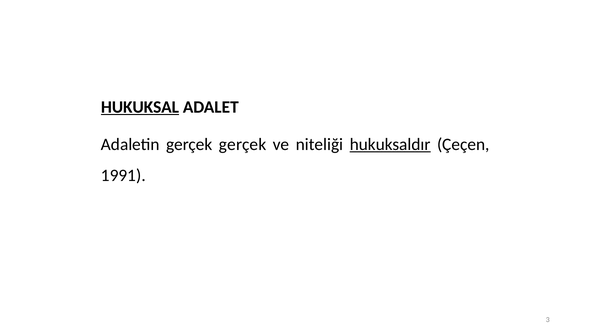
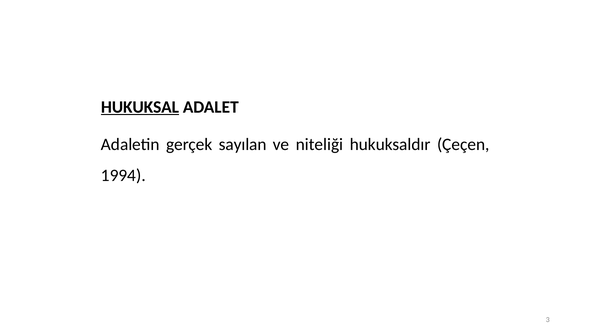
gerçek gerçek: gerçek -> sayılan
hukuksaldır underline: present -> none
1991: 1991 -> 1994
